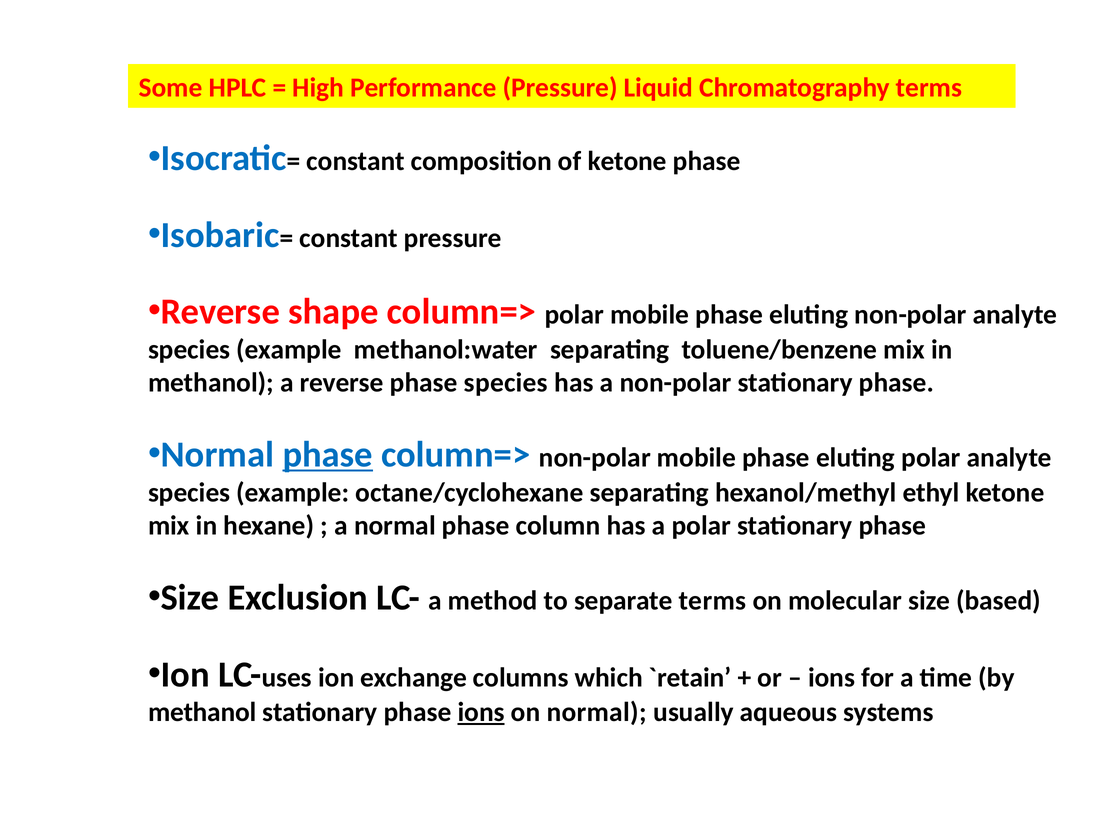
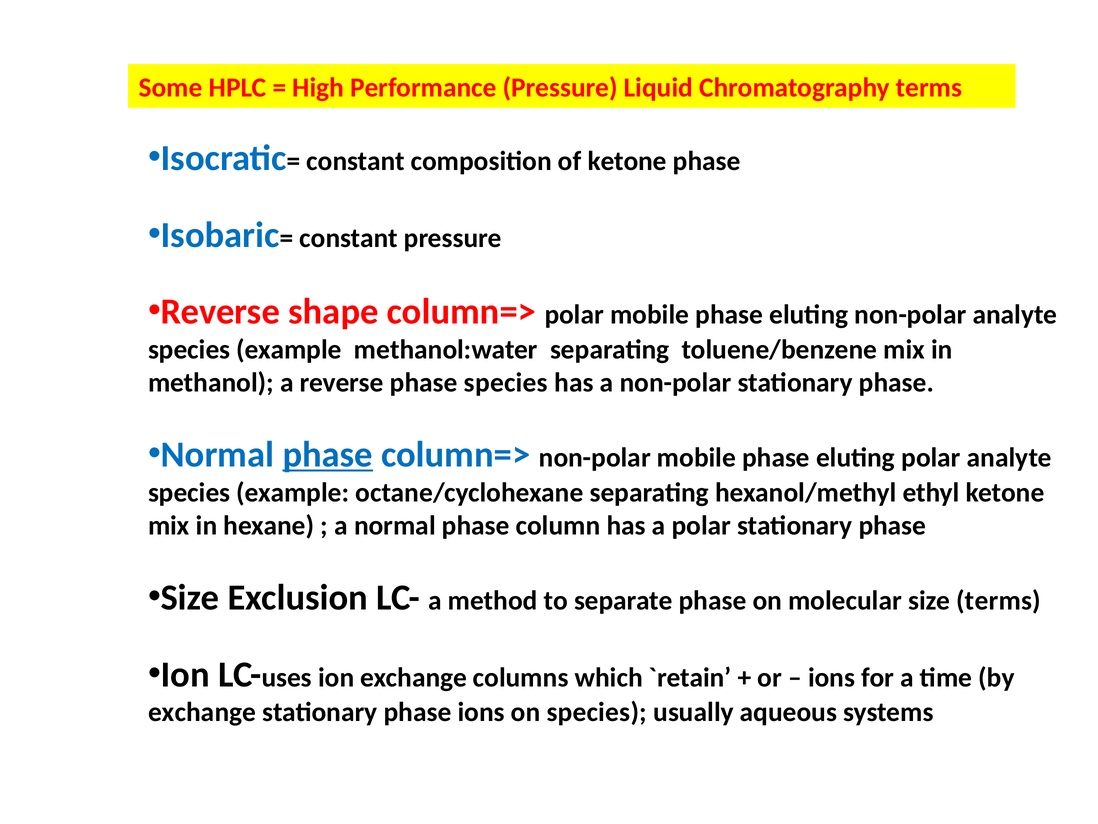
separate terms: terms -> phase
size based: based -> terms
methanol at (202, 712): methanol -> exchange
ions at (481, 712) underline: present -> none
on normal: normal -> species
